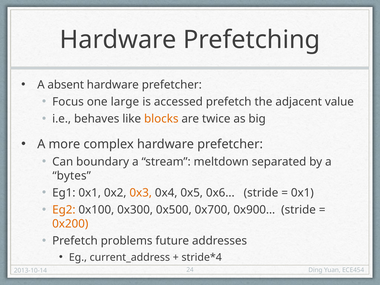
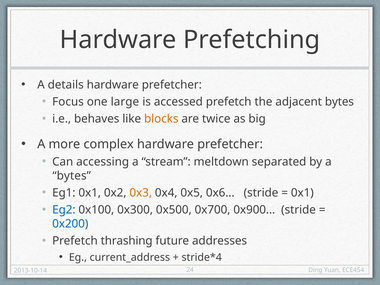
absent: absent -> details
adjacent value: value -> bytes
boundary: boundary -> accessing
Eg2 colour: orange -> blue
0x200 colour: orange -> blue
problems: problems -> thrashing
